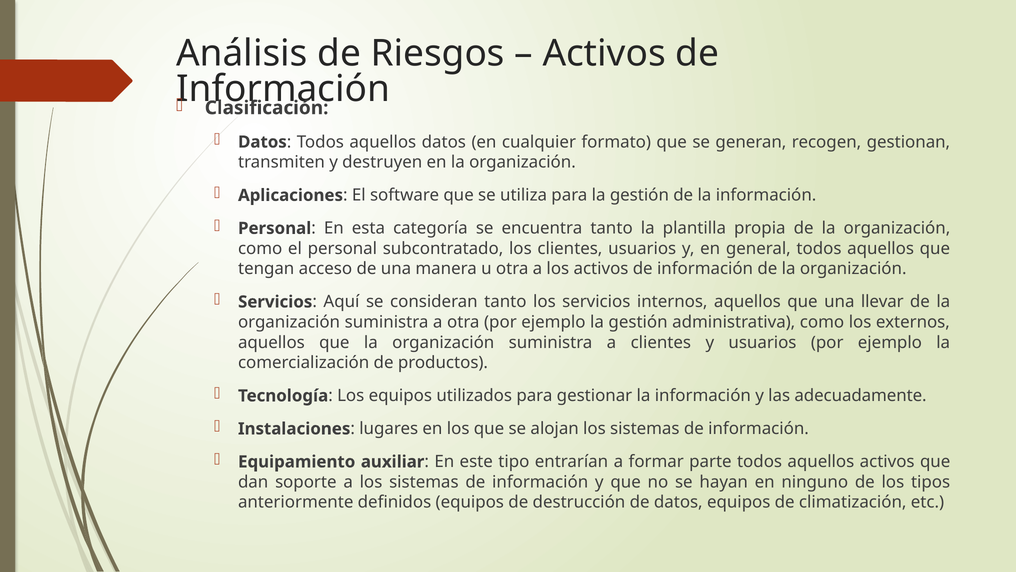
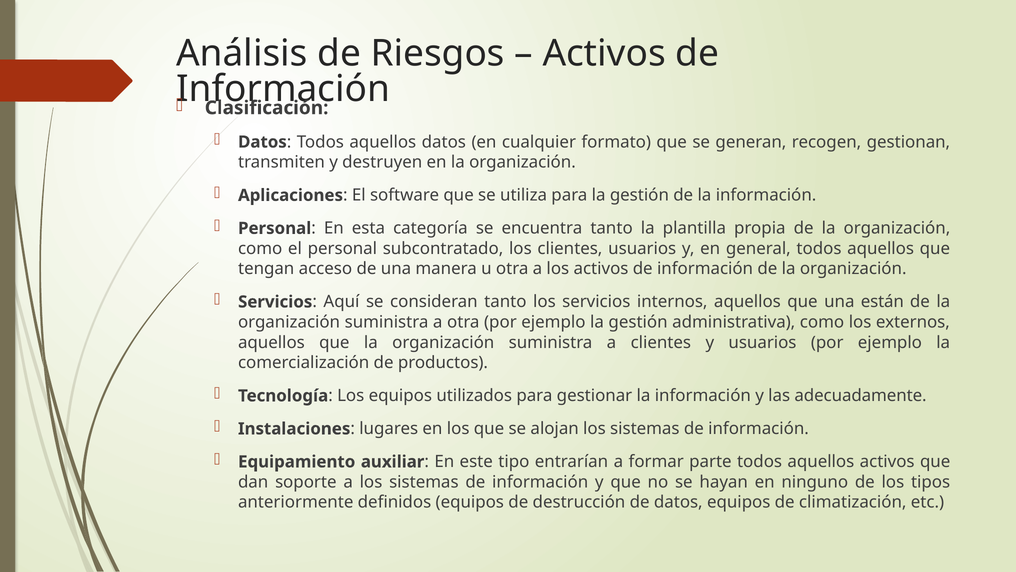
llevar: llevar -> están
